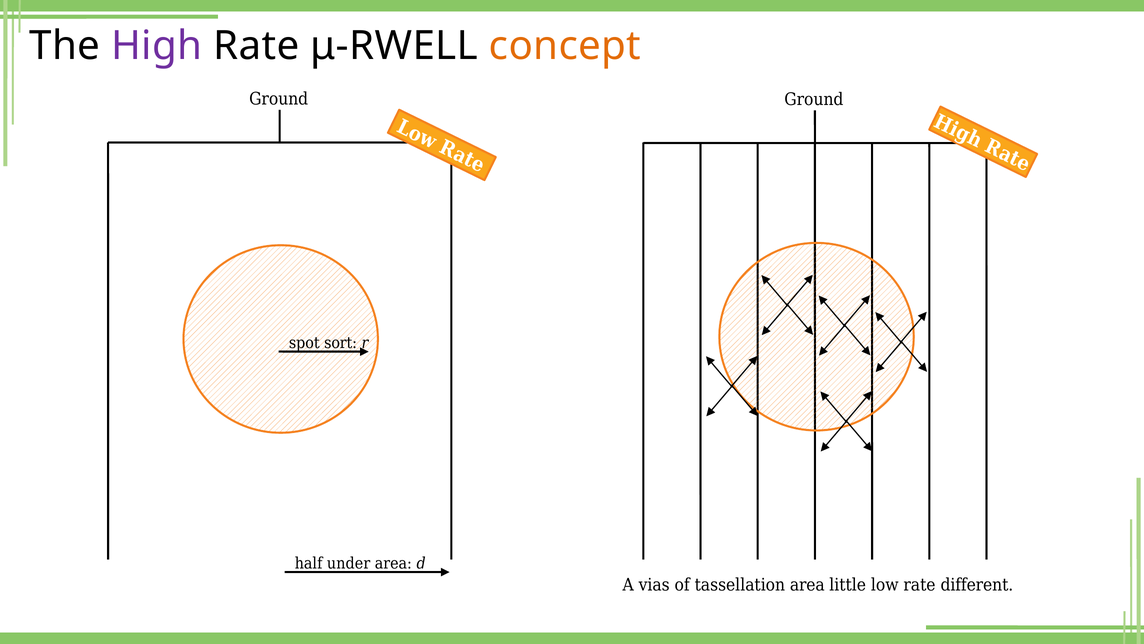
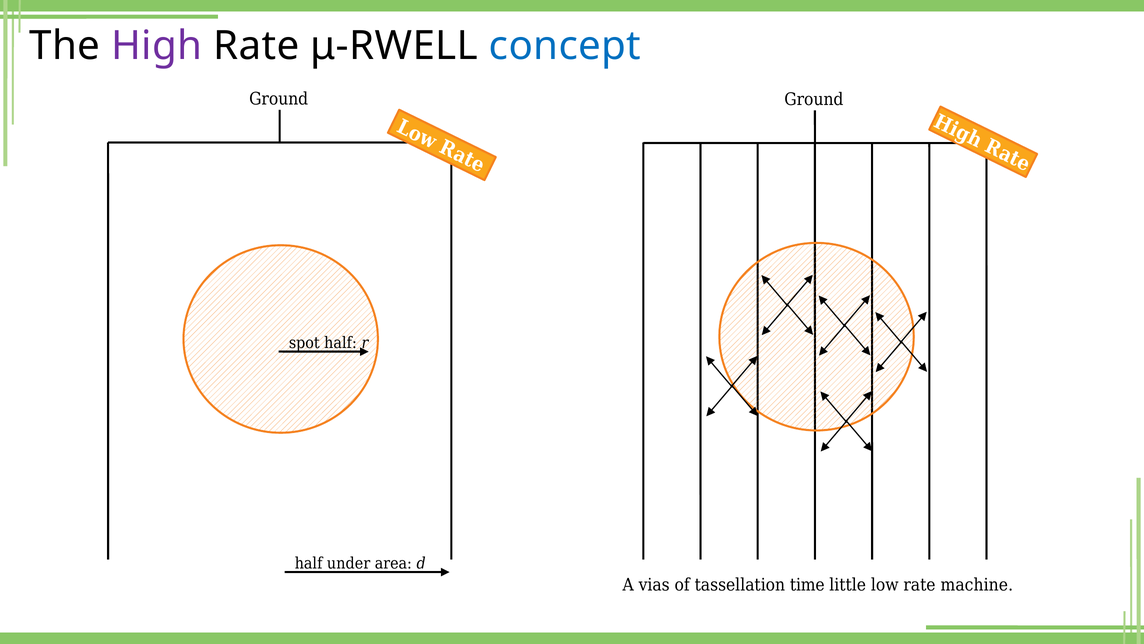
concept colour: orange -> blue
spot sort: sort -> half
tassellation area: area -> time
different: different -> machine
